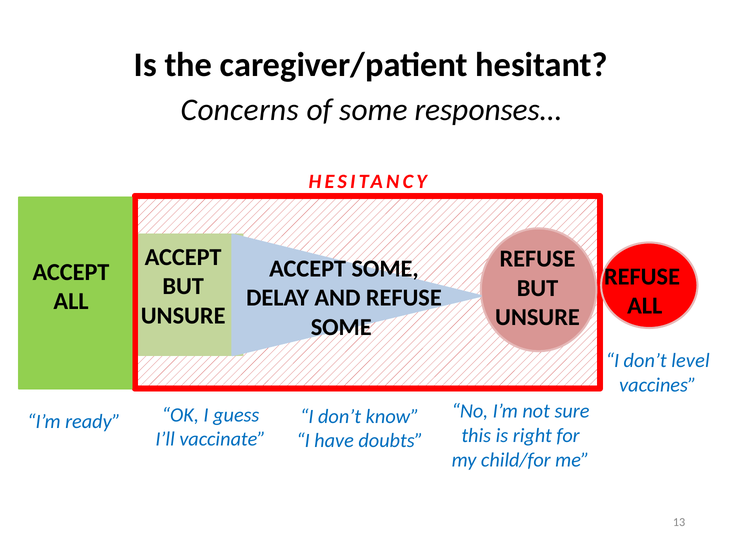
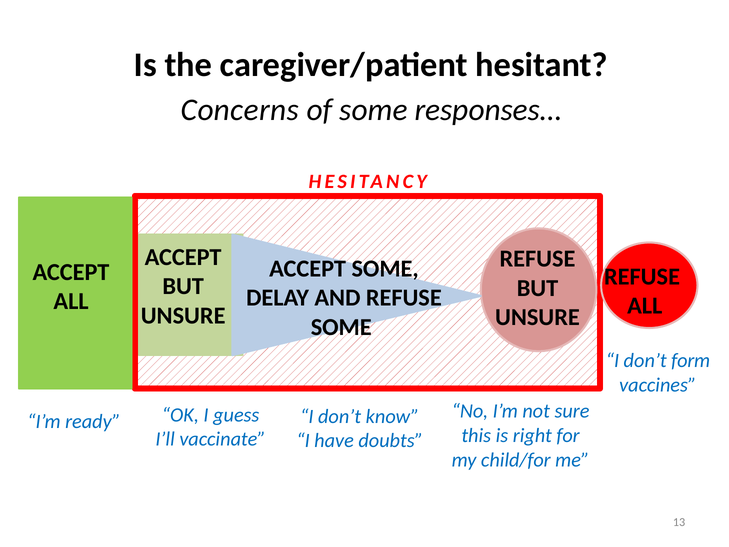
level: level -> form
